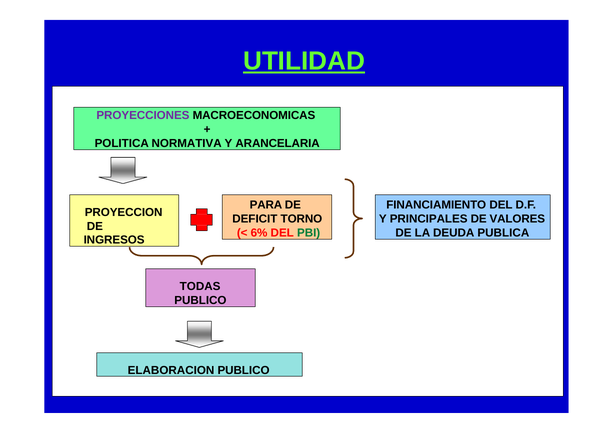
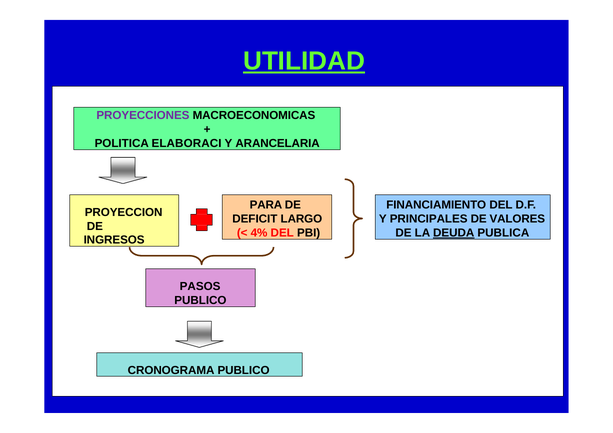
NORMATIVA: NORMATIVA -> ELABORACI
TORNO: TORNO -> LARGO
6%: 6% -> 4%
PBI colour: green -> black
DEUDA underline: none -> present
TODAS: TODAS -> PASOS
ELABORACION: ELABORACION -> CRONOGRAMA
